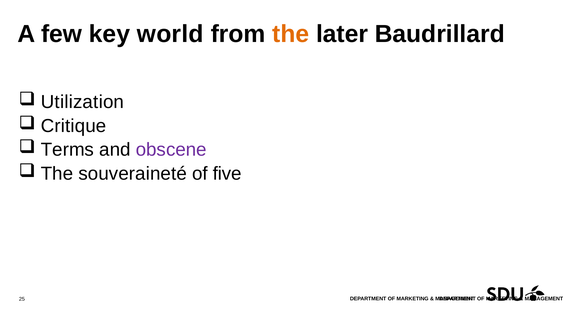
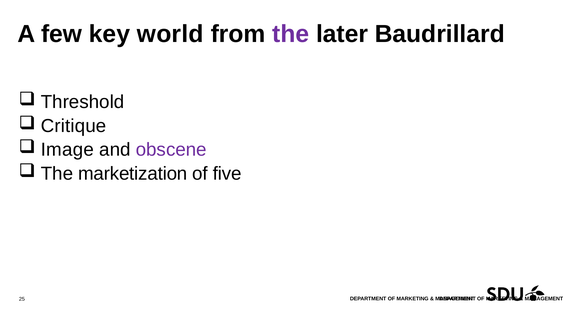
the at (291, 34) colour: orange -> purple
Utilization: Utilization -> Threshold
Terms: Terms -> Image
souveraineté: souveraineté -> marketization
